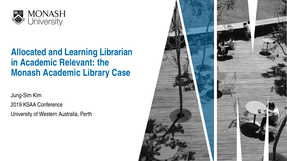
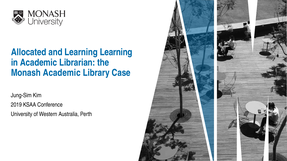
Learning Librarian: Librarian -> Learning
Relevant: Relevant -> Librarian
